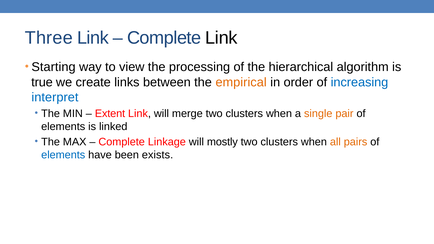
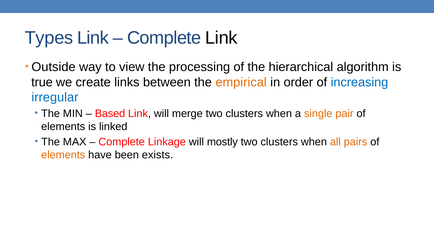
Three: Three -> Types
Starting: Starting -> Outside
interpret: interpret -> irregular
Extent: Extent -> Based
elements at (63, 155) colour: blue -> orange
